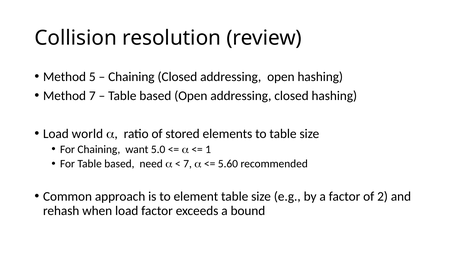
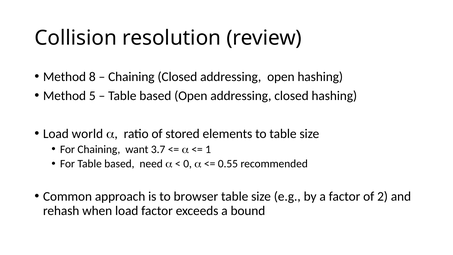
5: 5 -> 8
Method 7: 7 -> 5
5.0: 5.0 -> 3.7
7 at (188, 164): 7 -> 0
5.60: 5.60 -> 0.55
element: element -> browser
